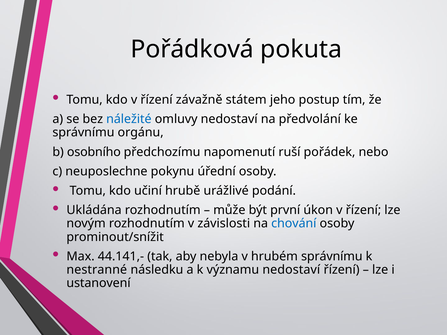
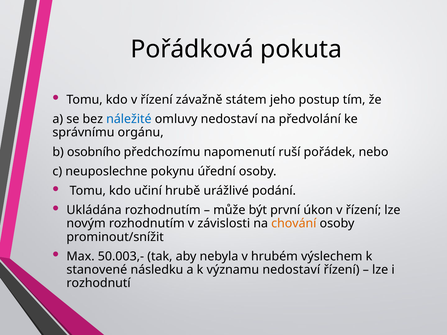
chování colour: blue -> orange
44.141,-: 44.141,- -> 50.003,-
hrubém správnímu: správnímu -> výslechem
nestranné: nestranné -> stanovené
ustanovení: ustanovení -> rozhodnutí
